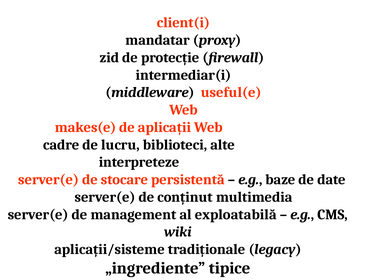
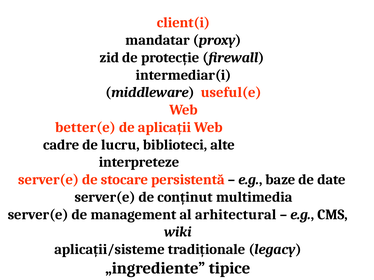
makes(e: makes(e -> better(e
exploatabilă: exploatabilă -> arhitectural
